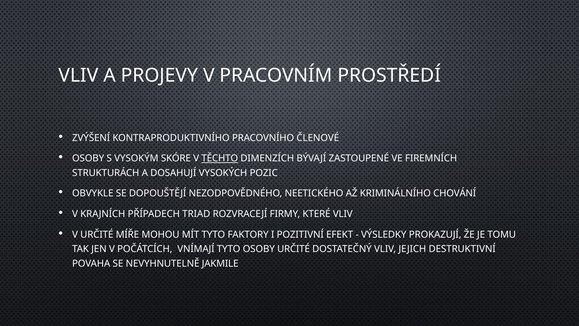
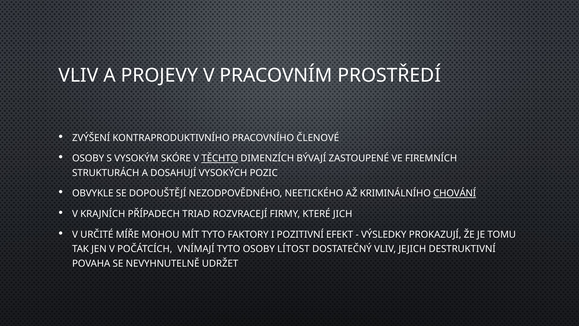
CHOVÁNÍ underline: none -> present
KTERÉ VLIV: VLIV -> JICH
OSOBY URČITÉ: URČITÉ -> LÍTOST
JAKMILE: JAKMILE -> UDRŽET
